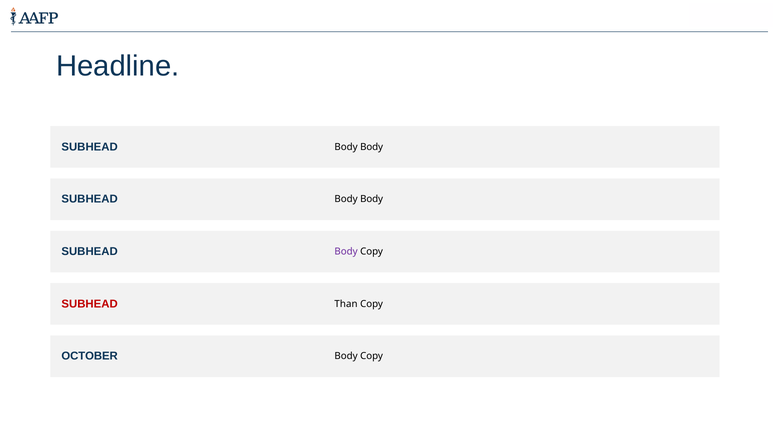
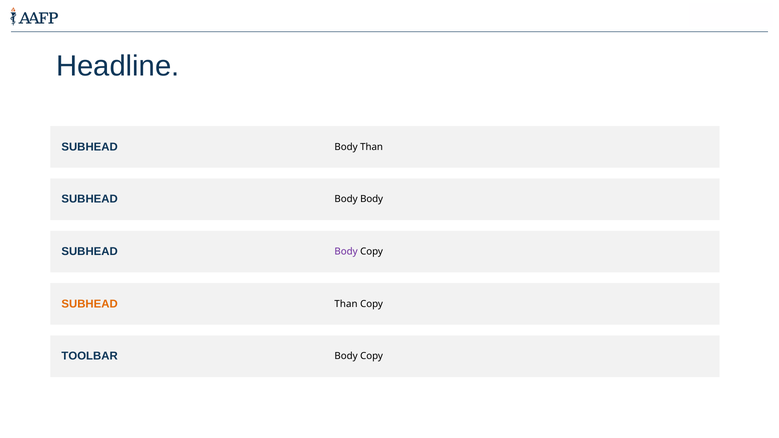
Body at (372, 147): Body -> Than
SUBHEAD at (90, 304) colour: red -> orange
OCTOBER: OCTOBER -> TOOLBAR
